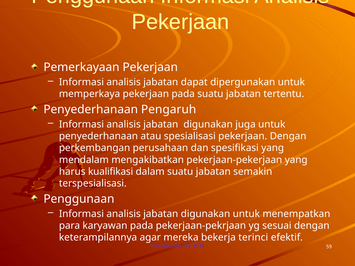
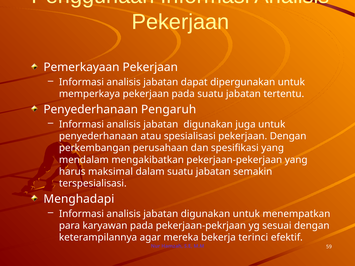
kualifikasi: kualifikasi -> maksimal
Penggunaan at (79, 199): Penggunaan -> Menghadapi
